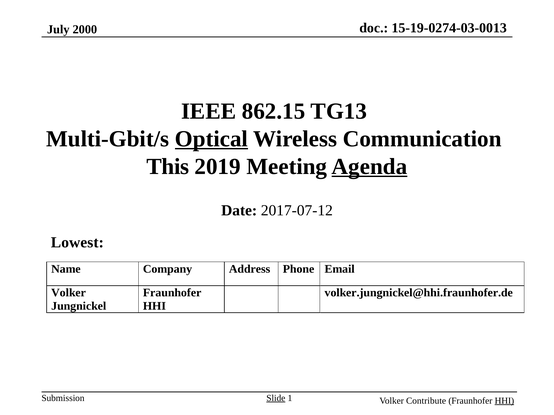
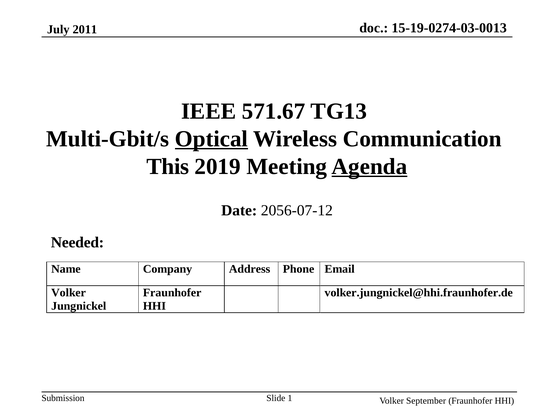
2000: 2000 -> 2011
862.15: 862.15 -> 571.67
2017-07-12: 2017-07-12 -> 2056-07-12
Lowest: Lowest -> Needed
Slide underline: present -> none
Contribute: Contribute -> September
HHI at (504, 401) underline: present -> none
